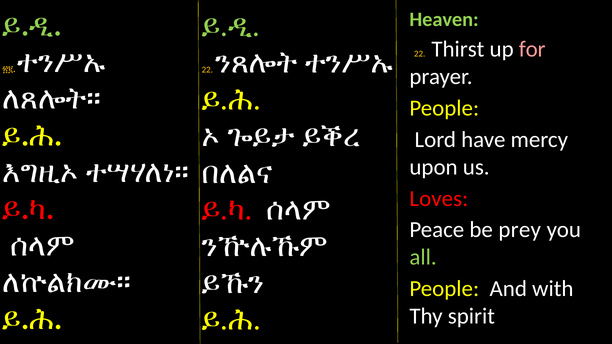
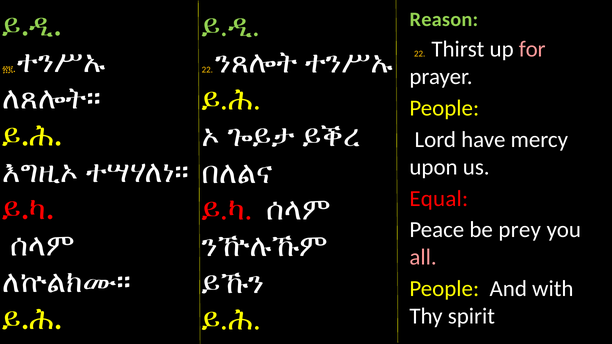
Heaven: Heaven -> Reason
Loves: Loves -> Equal
all colour: light green -> pink
